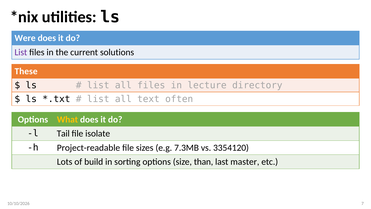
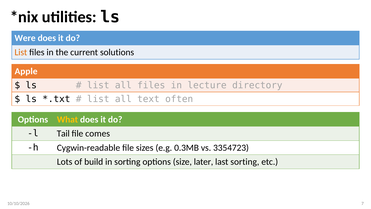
List at (21, 52) colour: purple -> orange
These: These -> Apple
isolate: isolate -> comes
Project-readable: Project-readable -> Cygwin-readable
7.3MB: 7.3MB -> 0.3MB
3354120: 3354120 -> 3354723
than: than -> later
last master: master -> sorting
